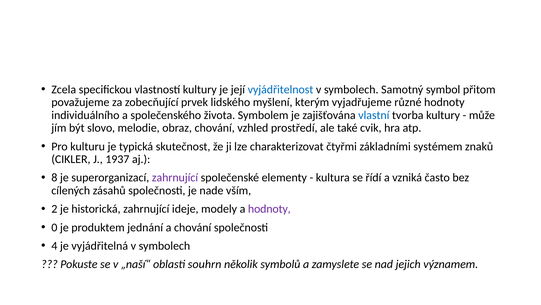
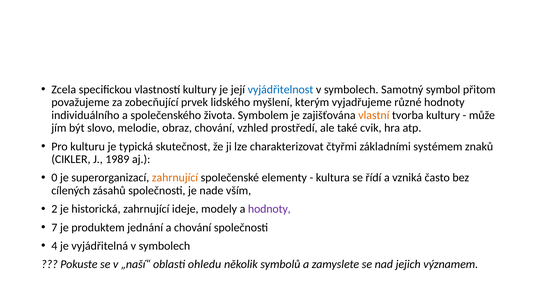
vlastní colour: blue -> orange
1937: 1937 -> 1989
8: 8 -> 0
zahrnující at (175, 177) colour: purple -> orange
0: 0 -> 7
souhrn: souhrn -> ohledu
